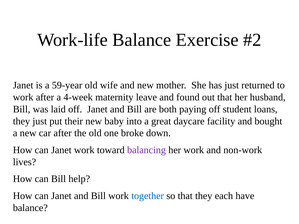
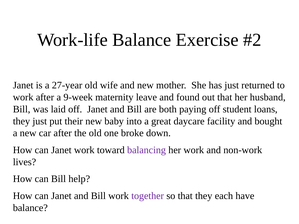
59-year: 59-year -> 27-year
4-week: 4-week -> 9-week
together colour: blue -> purple
